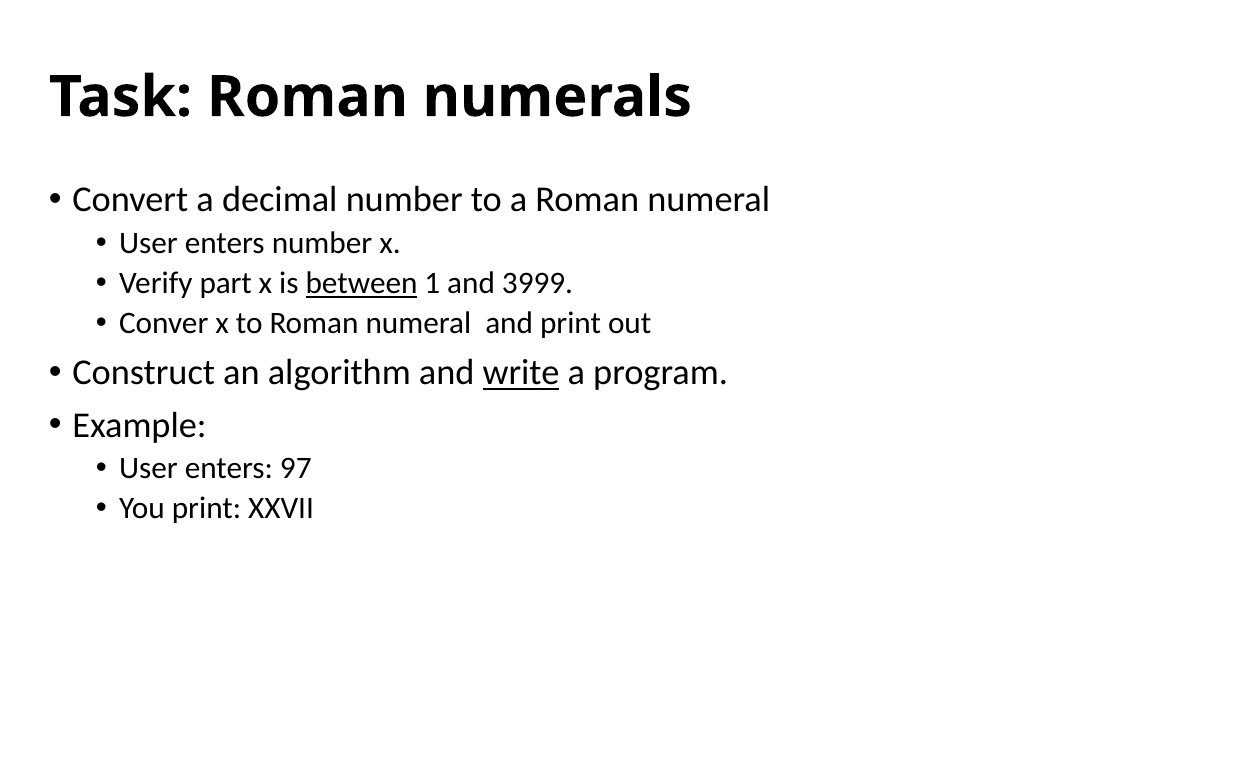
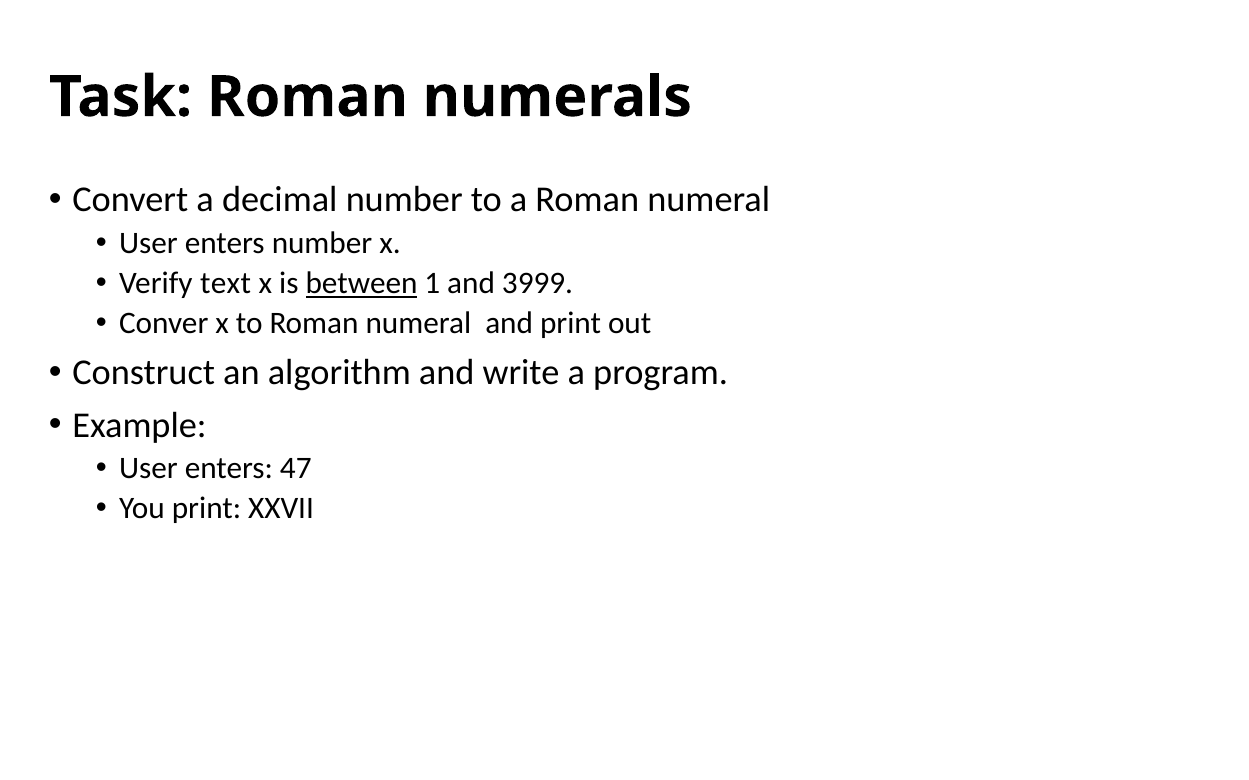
part: part -> text
write underline: present -> none
97: 97 -> 47
